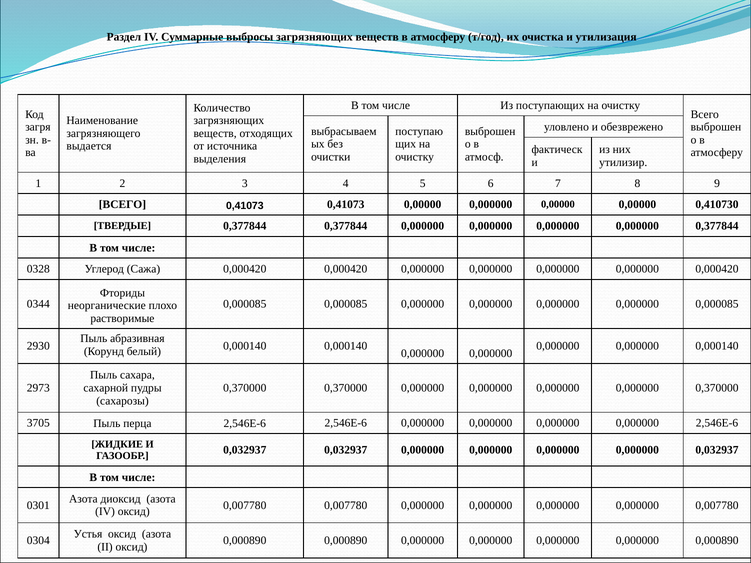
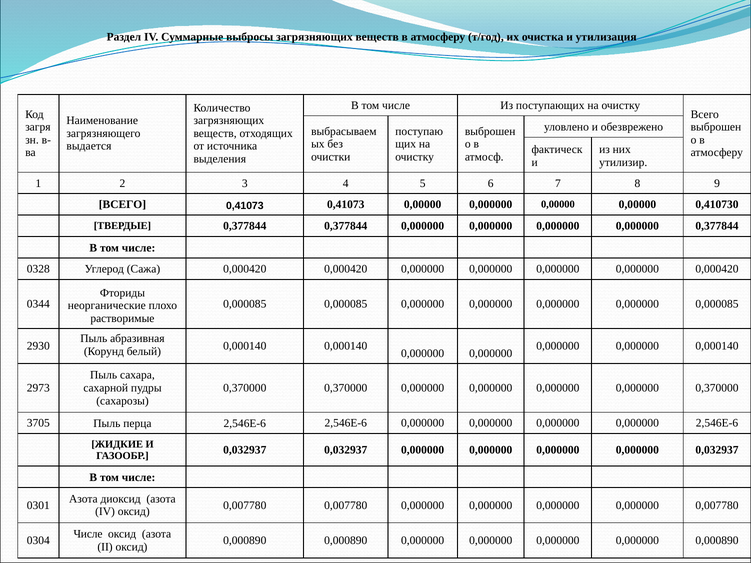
Устья at (88, 534): Устья -> Числе
